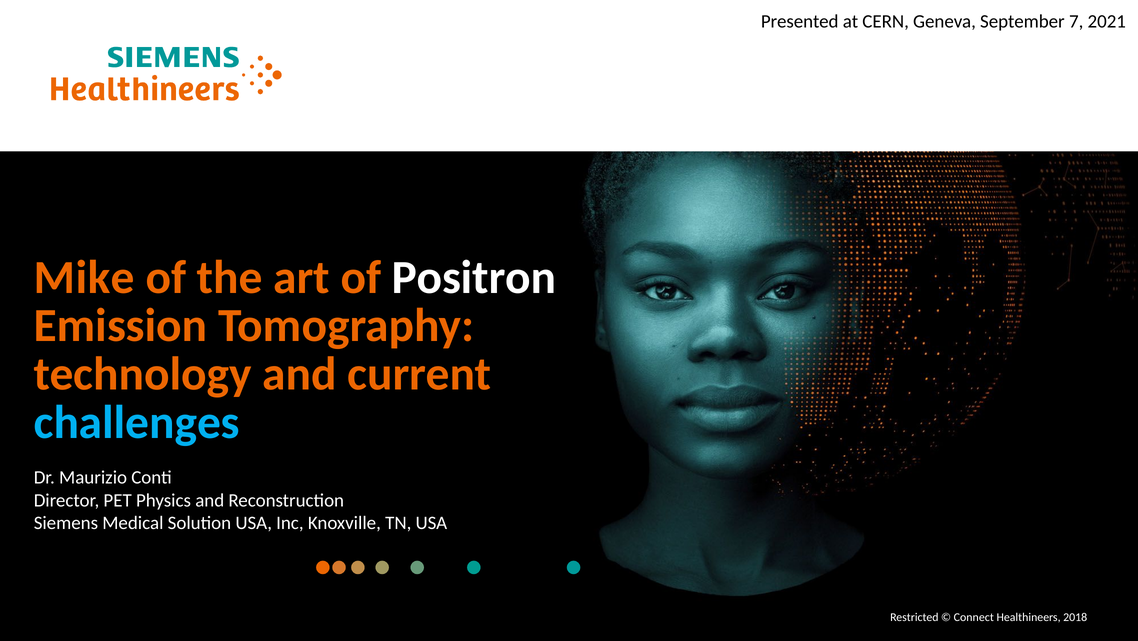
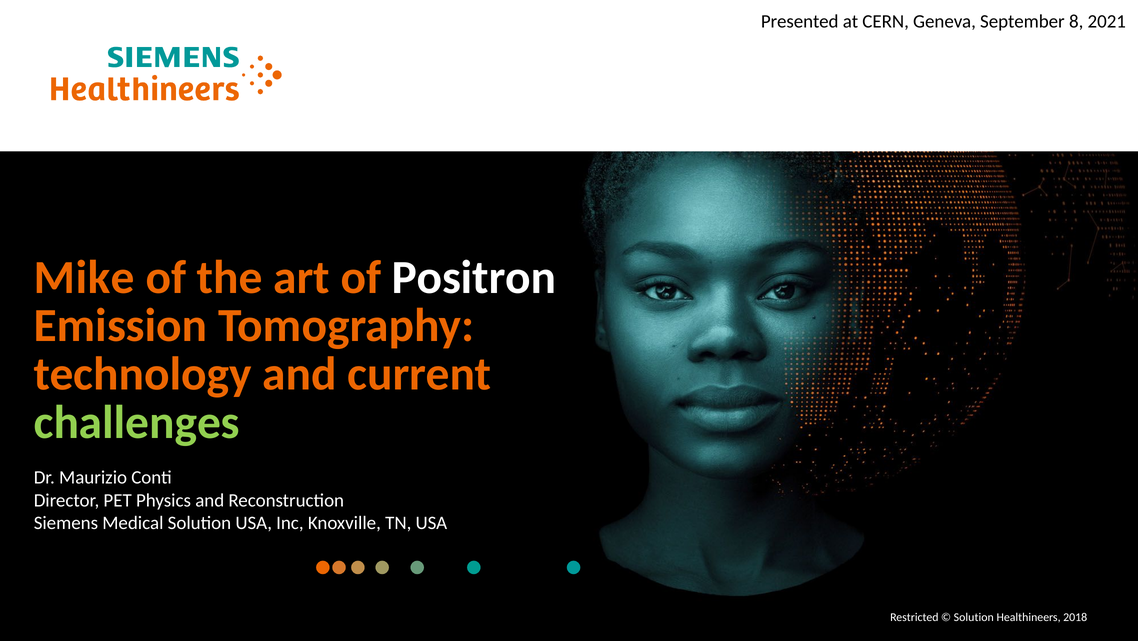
7: 7 -> 8
challenges colour: light blue -> light green
Connect at (974, 618): Connect -> Solution
